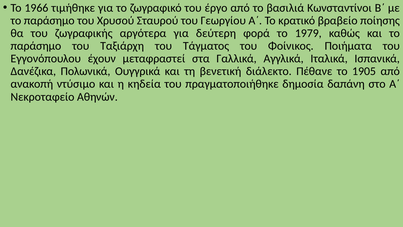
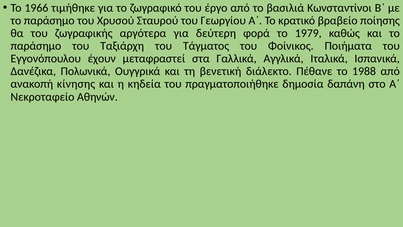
1905: 1905 -> 1988
ντύσιμο: ντύσιμο -> κίνησης
